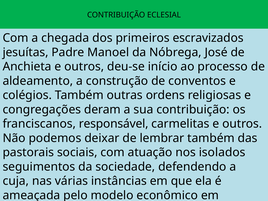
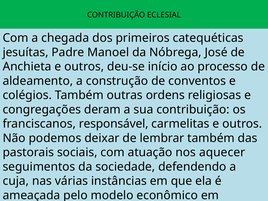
escravizados: escravizados -> catequéticas
isolados: isolados -> aquecer
